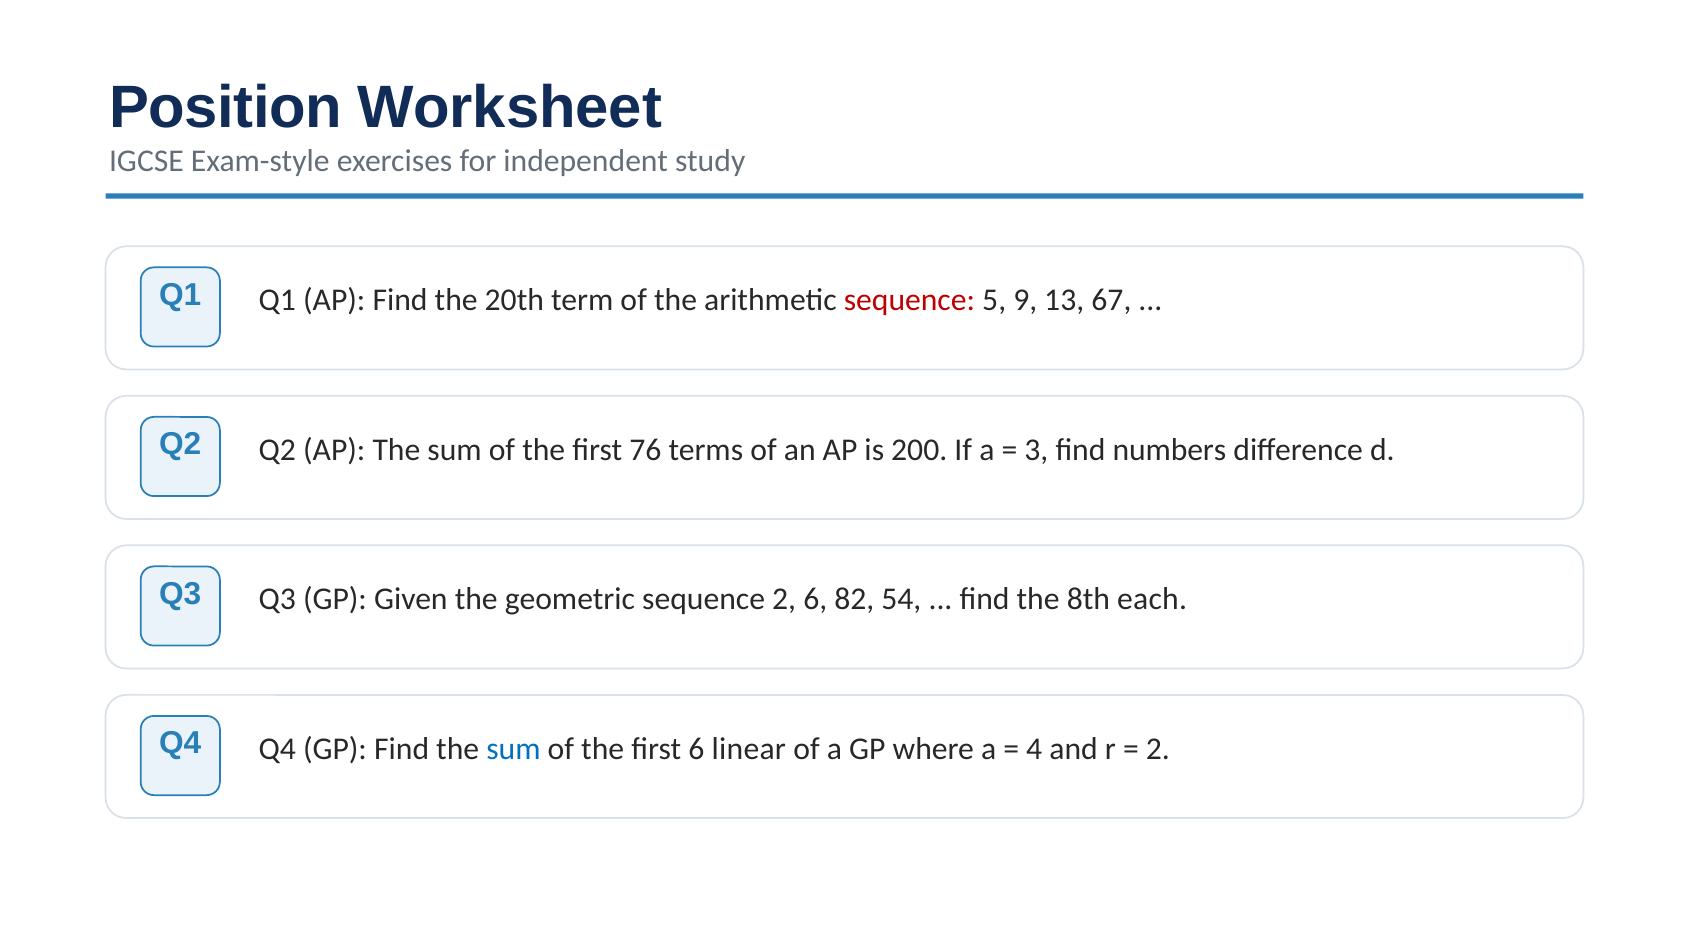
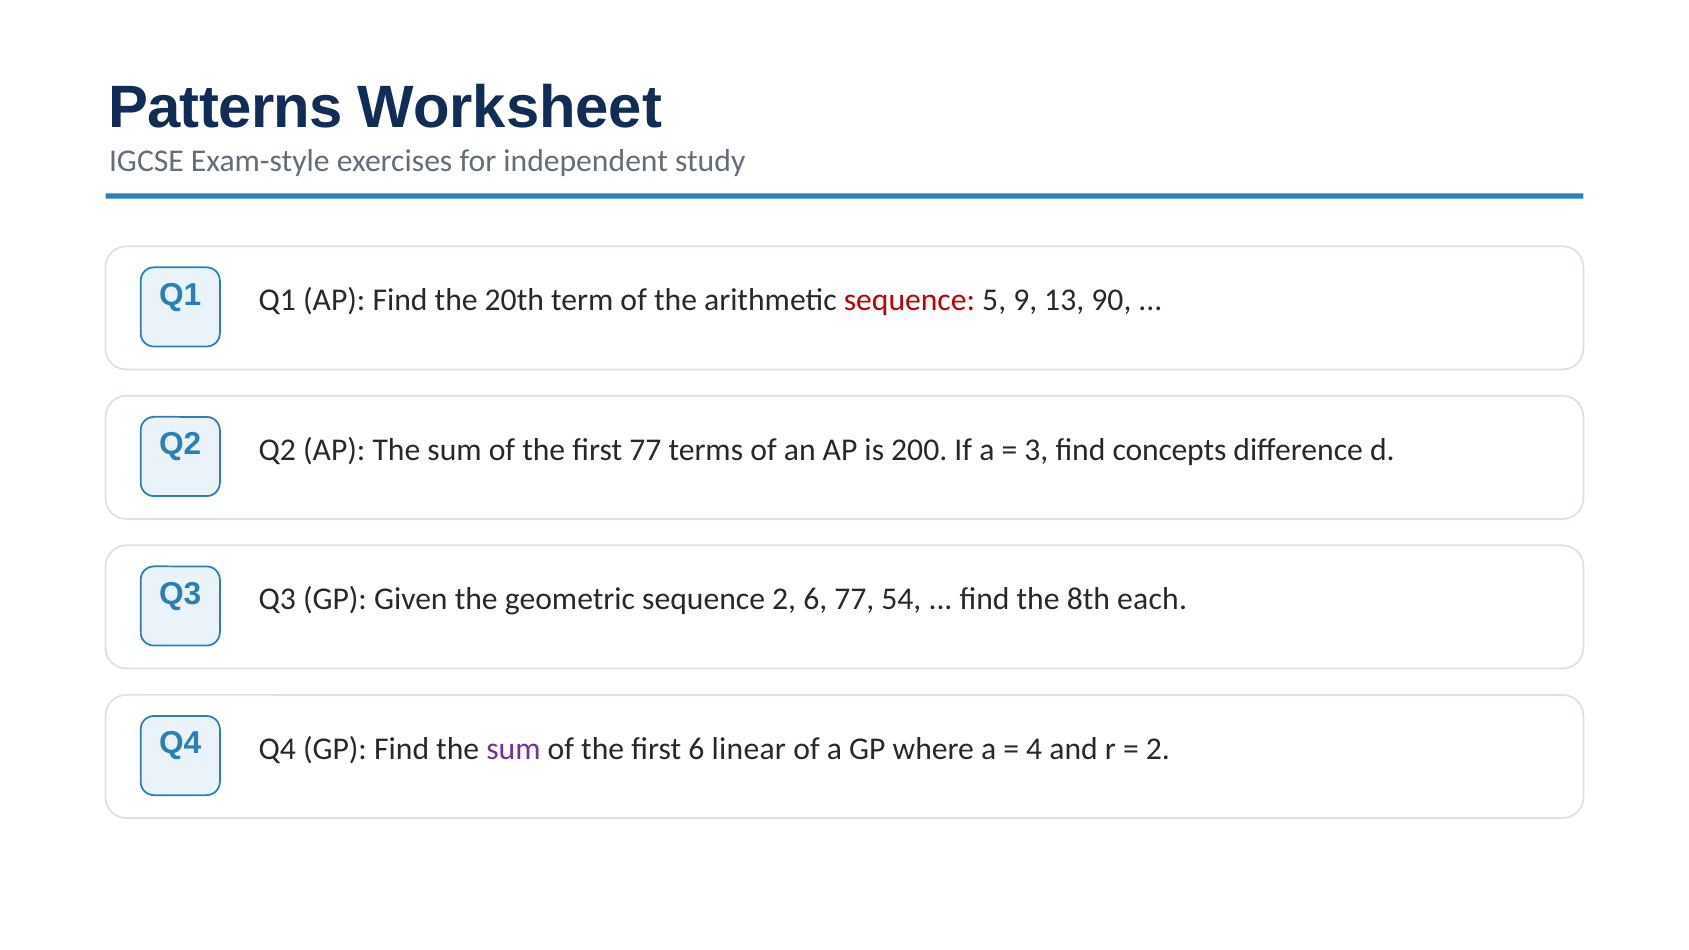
Position: Position -> Patterns
67: 67 -> 90
first 76: 76 -> 77
numbers: numbers -> concepts
6 82: 82 -> 77
sum at (513, 749) colour: blue -> purple
